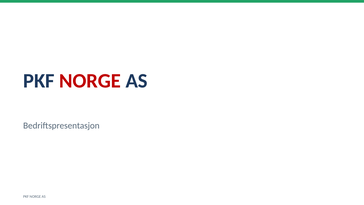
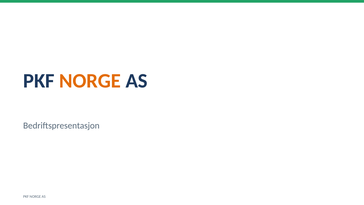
NORGE at (90, 81) colour: red -> orange
